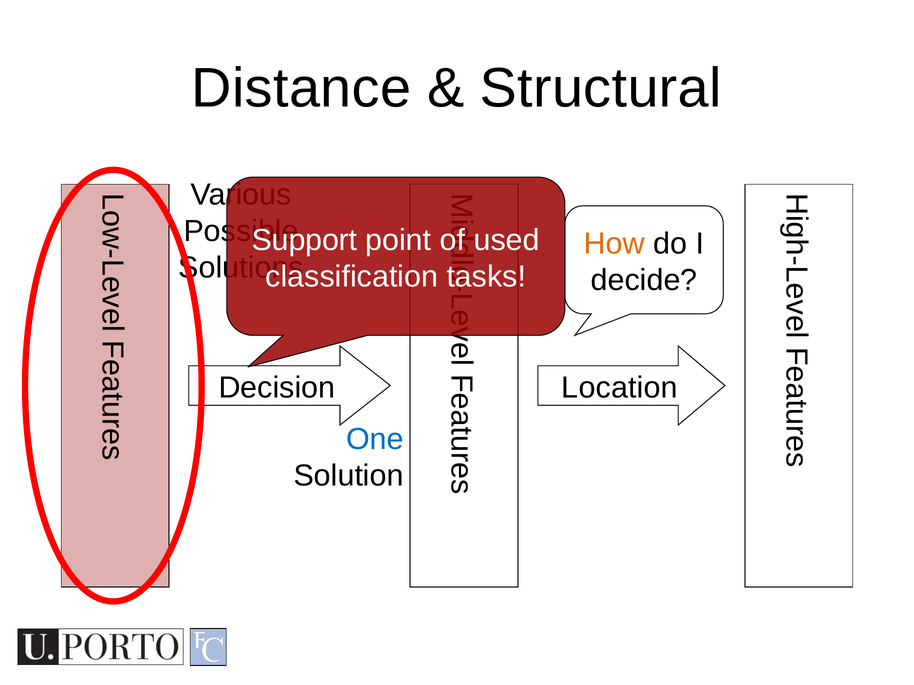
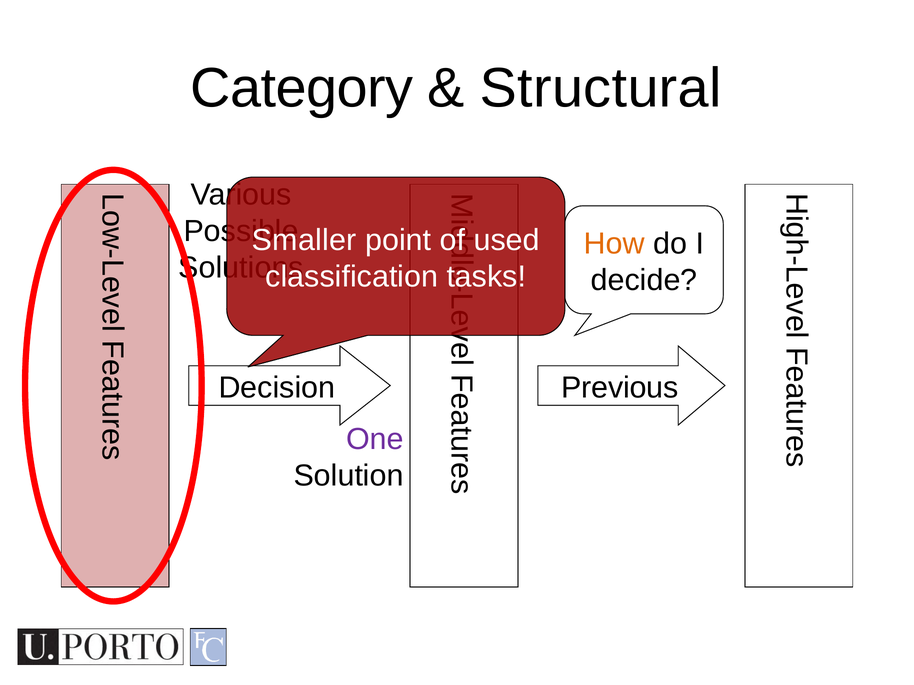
Distance: Distance -> Category
Support: Support -> Smaller
Location: Location -> Previous
One colour: blue -> purple
